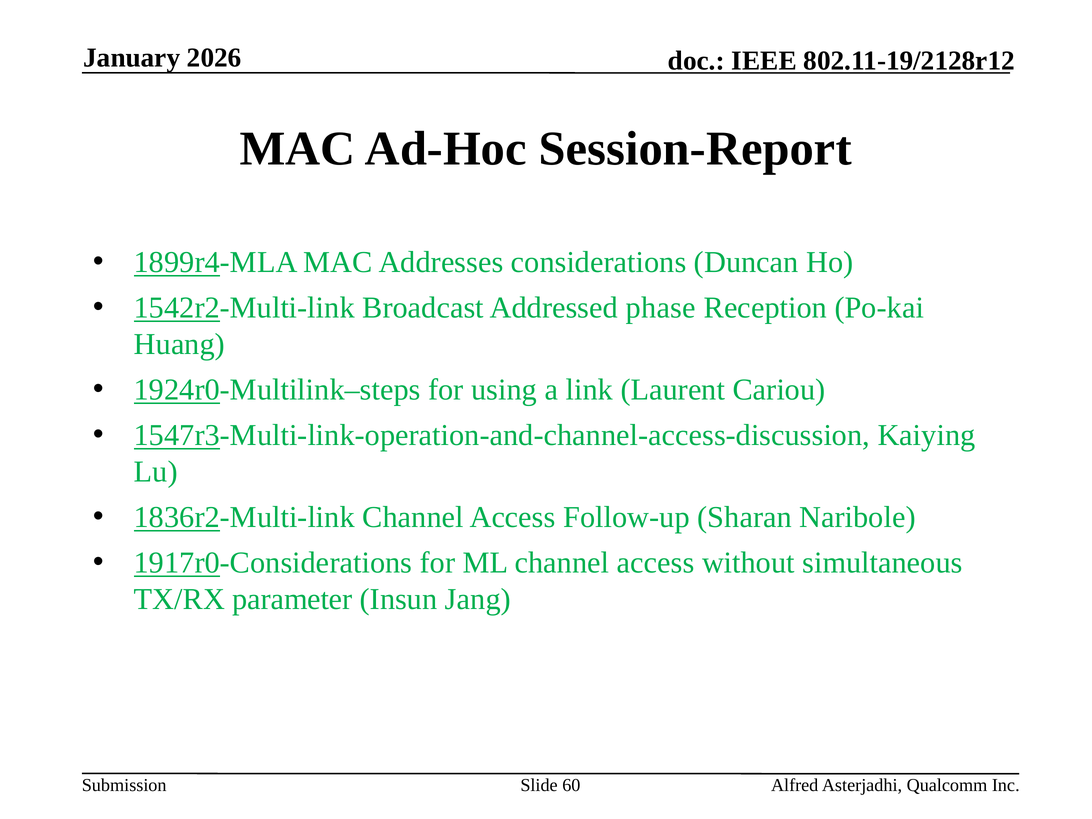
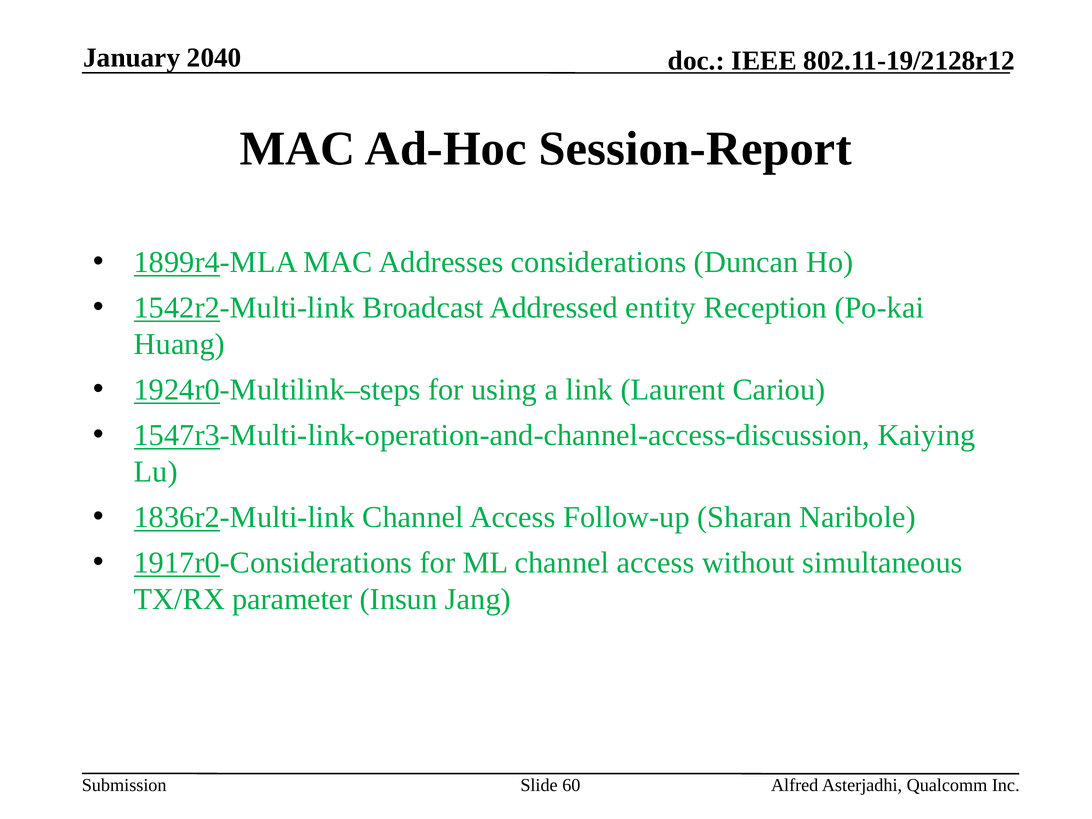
2026: 2026 -> 2040
phase: phase -> entity
